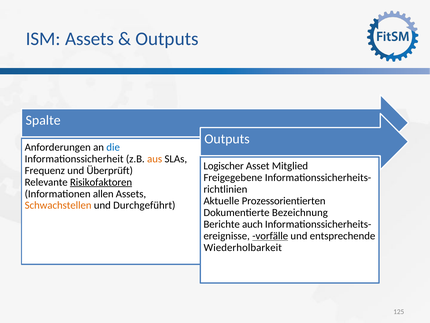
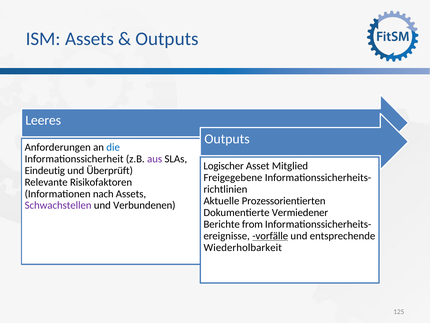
Spalte: Spalte -> Leeres
aus colour: orange -> purple
Frequenz: Frequenz -> Eindeutig
Risikofaktoren underline: present -> none
allen: allen -> nach
Schwachstellen colour: orange -> purple
Durchgeführt: Durchgeführt -> Verbundenen
Bezeichnung: Bezeichnung -> Vermiedener
auch: auch -> from
